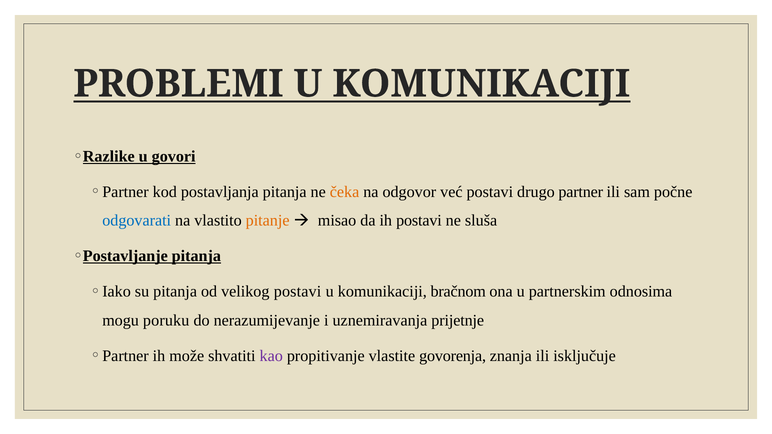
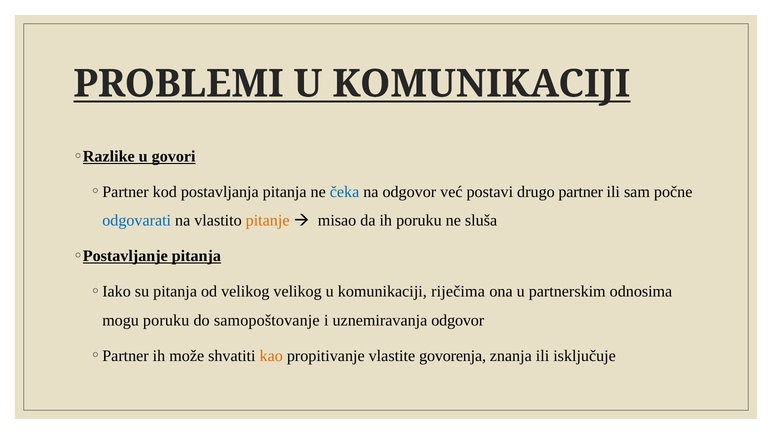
čeka colour: orange -> blue
ih postavi: postavi -> poruku
velikog postavi: postavi -> velikog
bračnom: bračnom -> riječima
nerazumijevanje: nerazumijevanje -> samopoštovanje
uznemiravanja prijetnje: prijetnje -> odgovor
kao colour: purple -> orange
